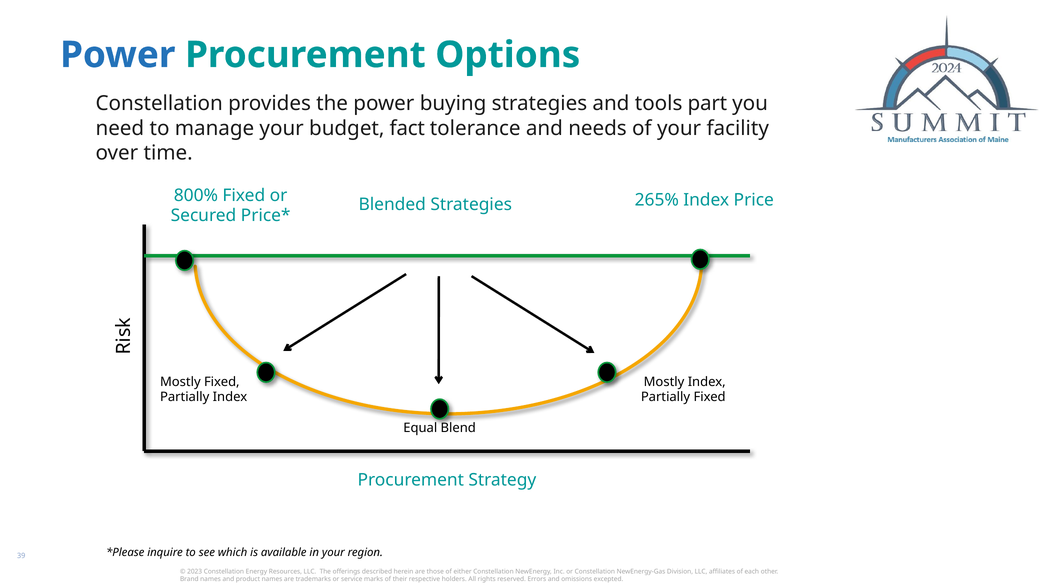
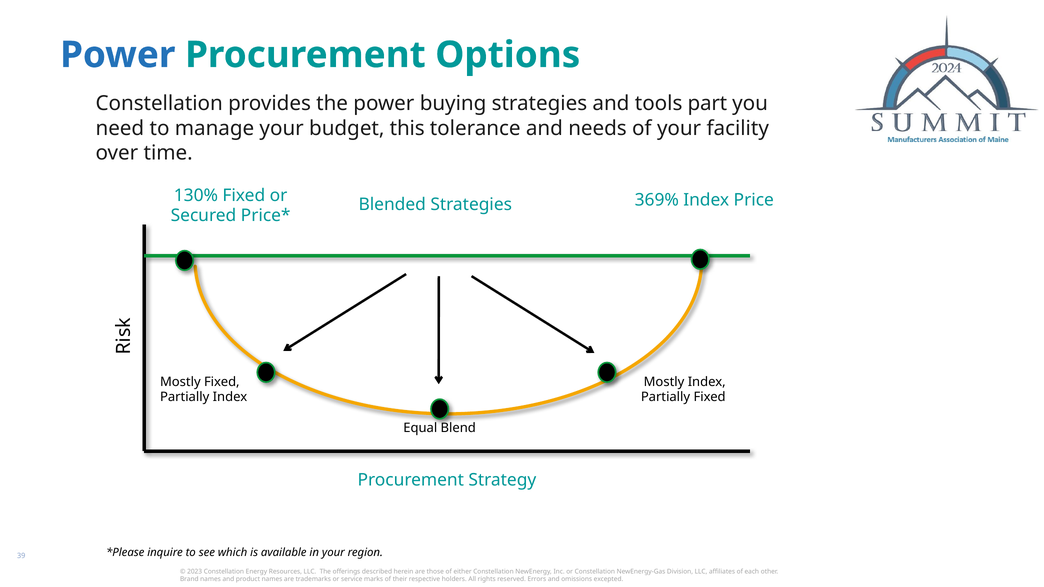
fact: fact -> this
800%: 800% -> 130%
265%: 265% -> 369%
